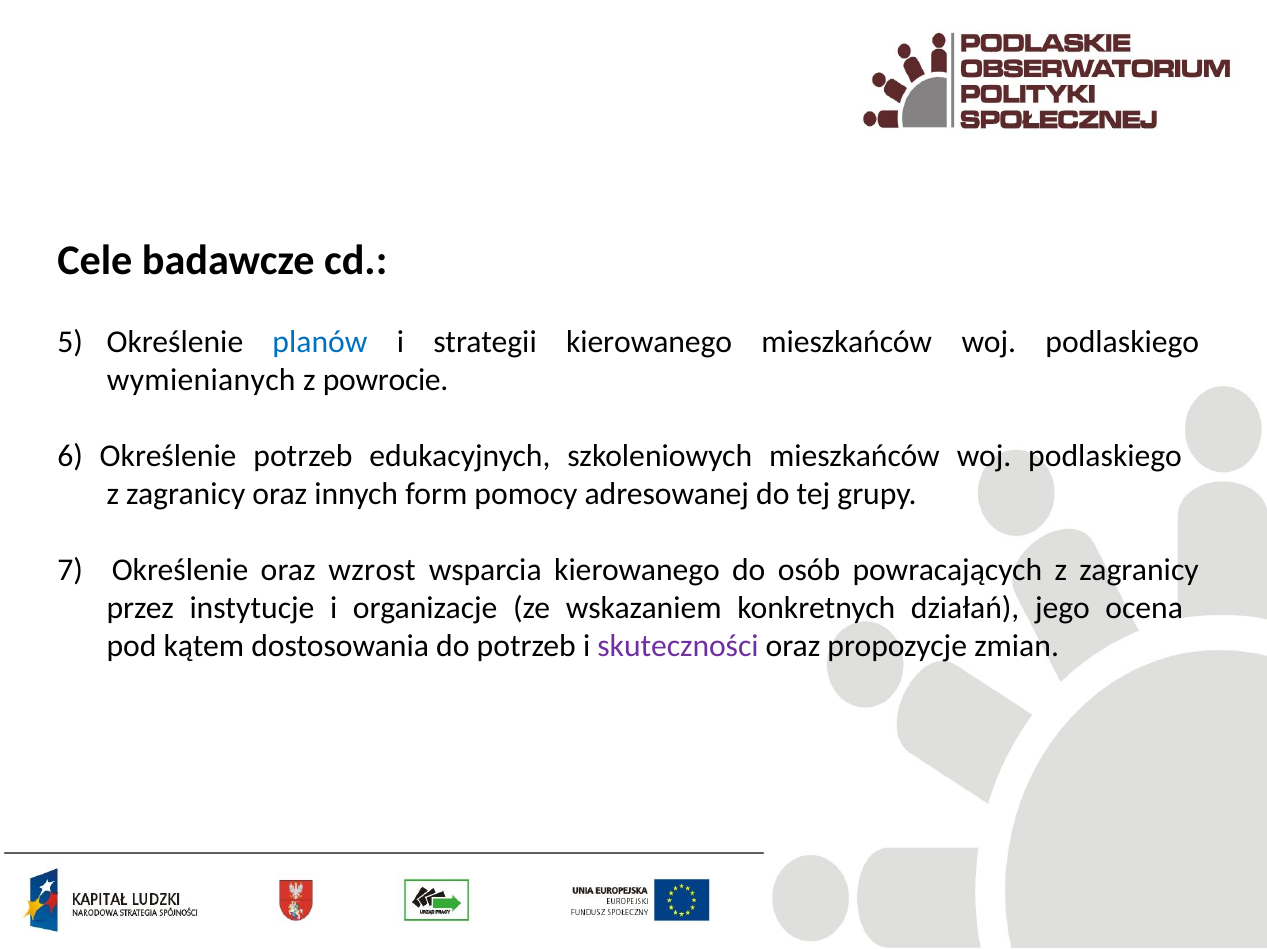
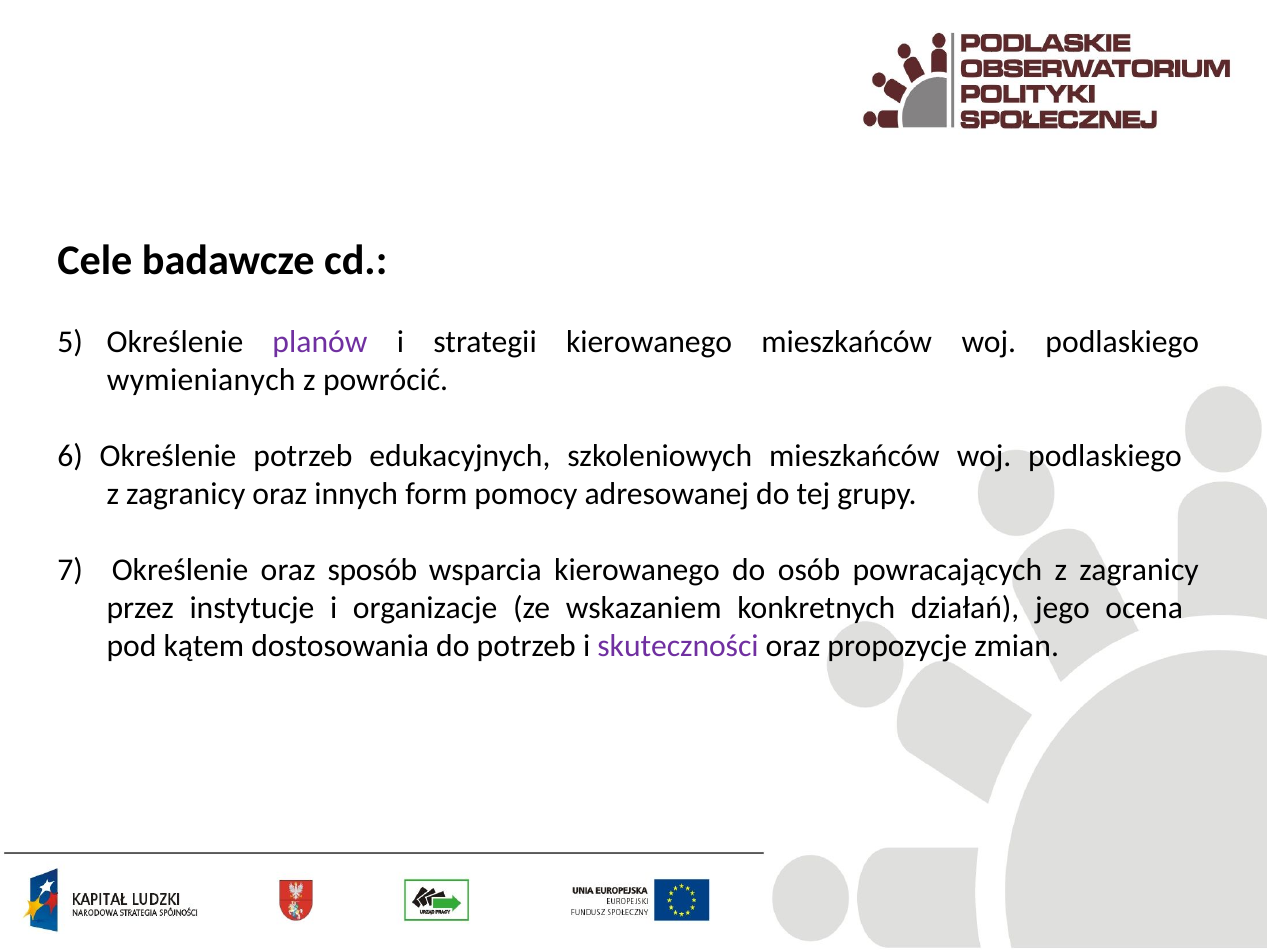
planów colour: blue -> purple
powrocie: powrocie -> powrócić
wzrost: wzrost -> sposób
